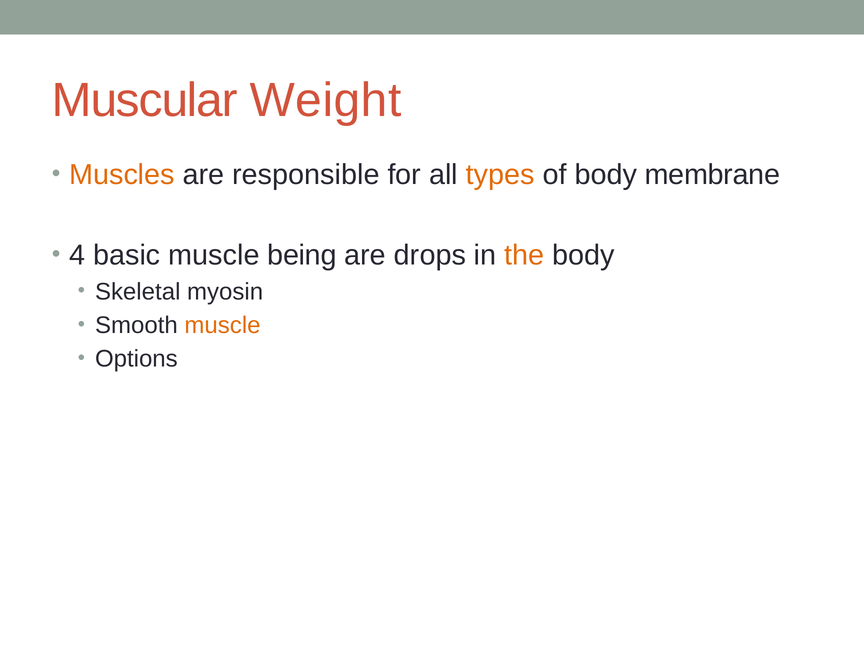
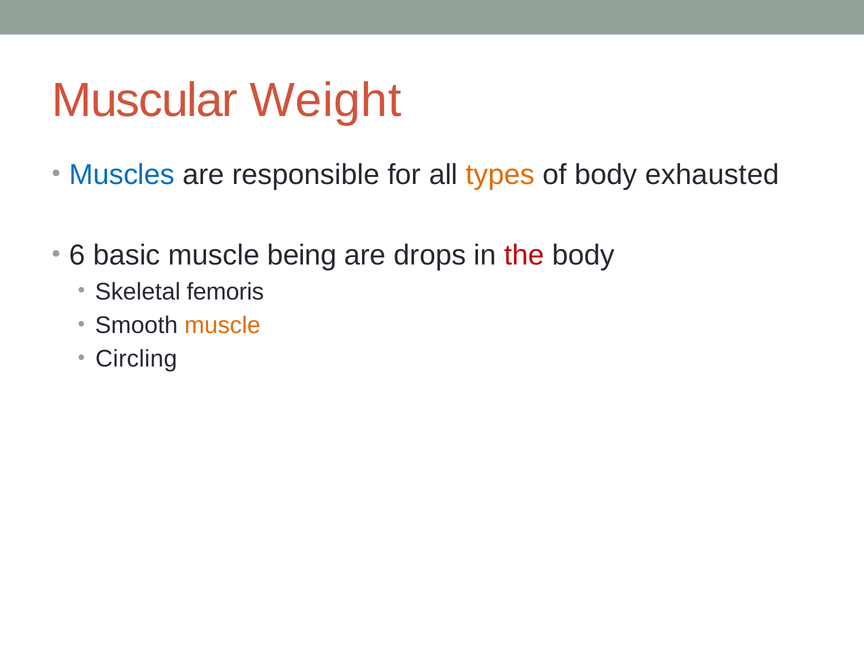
Muscles colour: orange -> blue
membrane: membrane -> exhausted
4: 4 -> 6
the colour: orange -> red
myosin: myosin -> femoris
Options: Options -> Circling
